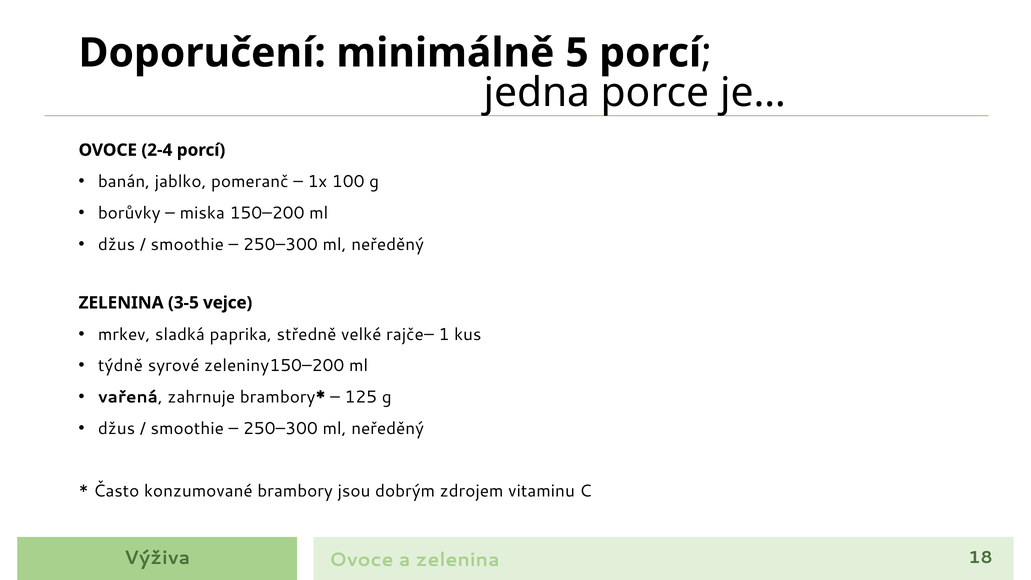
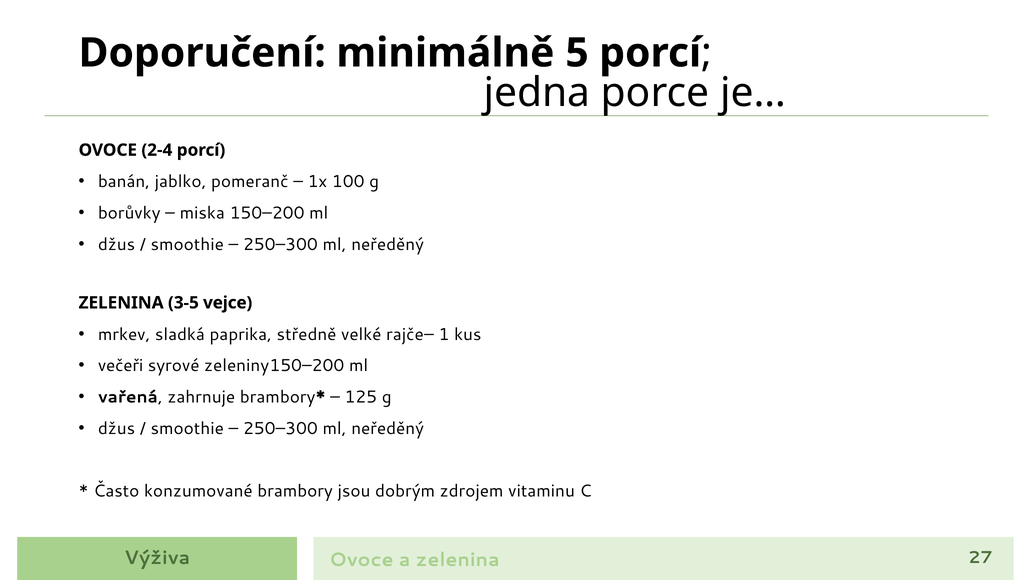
týdně: týdně -> večeři
18: 18 -> 27
